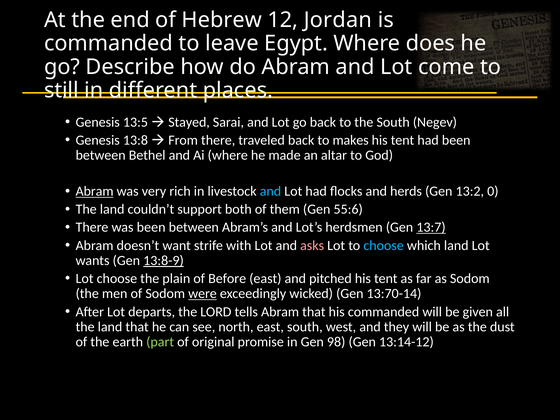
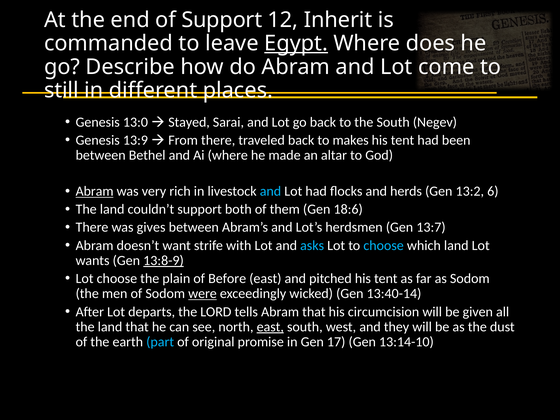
of Hebrew: Hebrew -> Support
Jordan: Jordan -> Inherit
Egypt underline: none -> present
13:5: 13:5 -> 13:0
13:8: 13:8 -> 13:9
0: 0 -> 6
55:6: 55:6 -> 18:6
was been: been -> gives
13:7 underline: present -> none
asks colour: pink -> light blue
13:70-14: 13:70-14 -> 13:40-14
his commanded: commanded -> circumcision
east at (270, 327) underline: none -> present
part colour: light green -> light blue
98: 98 -> 17
13:14-12: 13:14-12 -> 13:14-10
